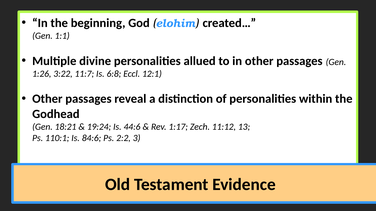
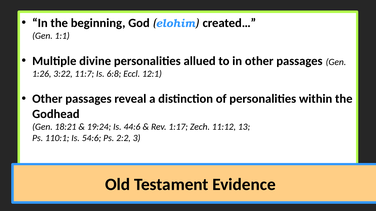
84:6: 84:6 -> 54:6
